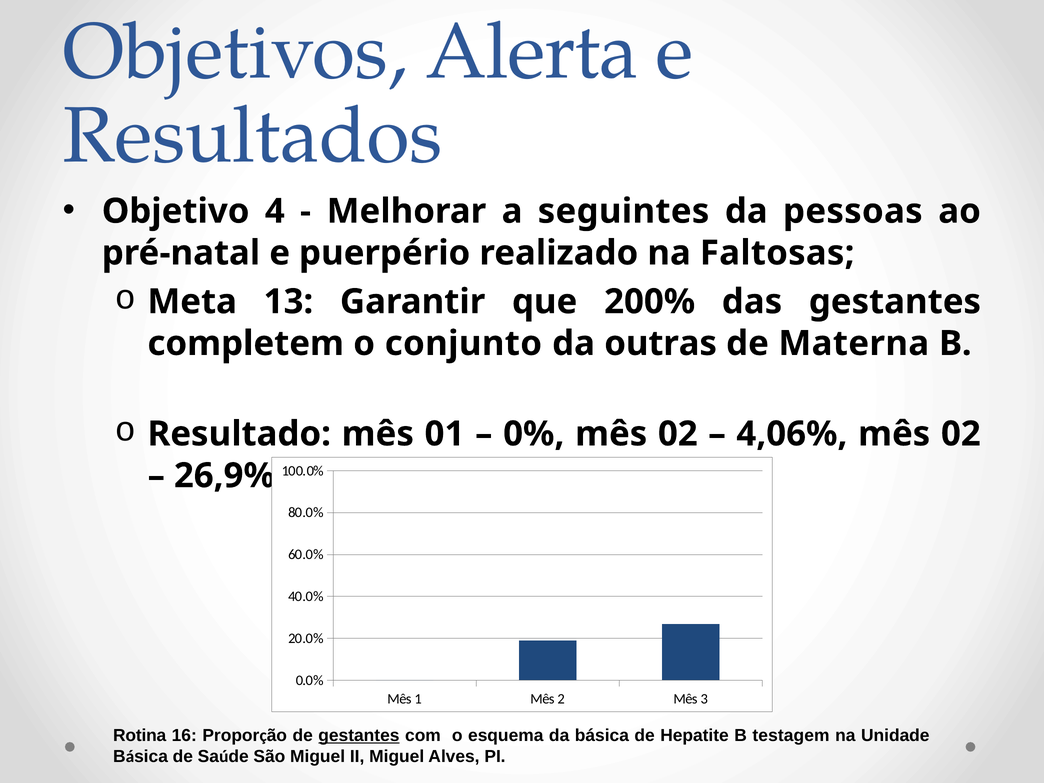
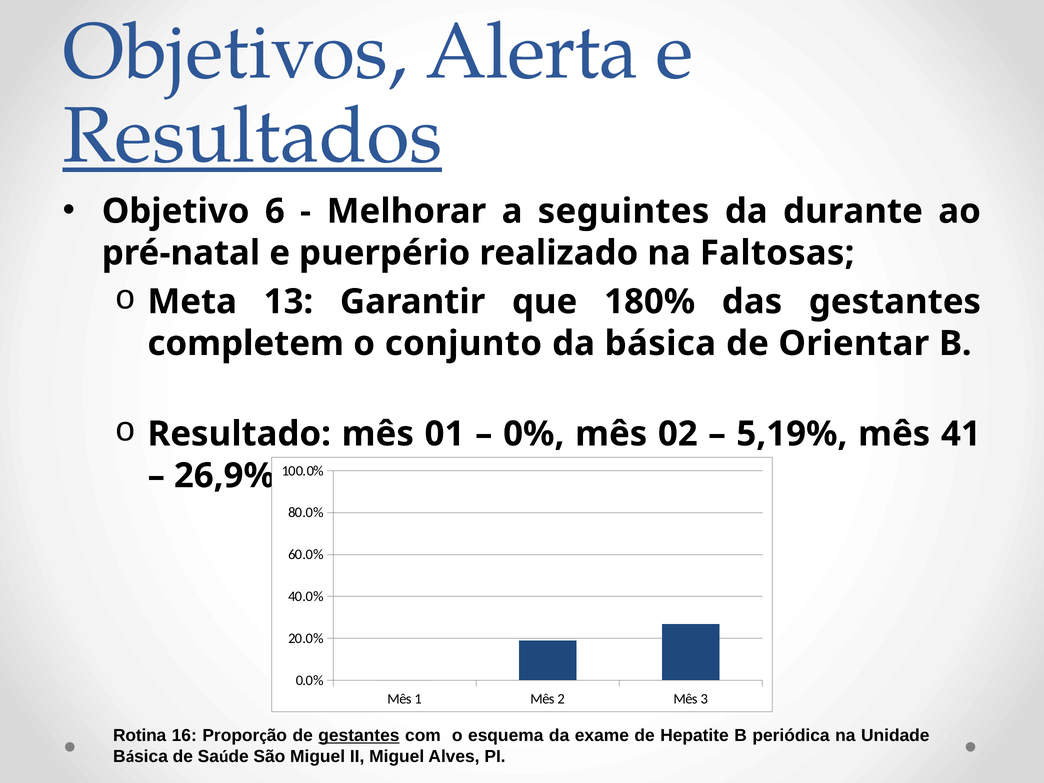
Resultados underline: none -> present
4: 4 -> 6
pessoas: pessoas -> durante
200%: 200% -> 180%
da outras: outras -> básica
Materna: Materna -> Orientar
4,06%: 4,06% -> 5,19%
02 at (961, 434): 02 -> 41
da básica: básica -> exame
testagem: testagem -> periódica
